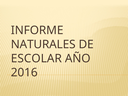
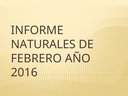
ESCOLAR: ESCOLAR -> FEBRERO
